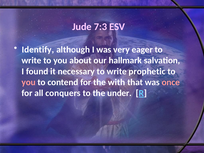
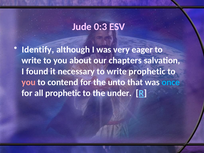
7:3: 7:3 -> 0:3
hallmark: hallmark -> chapters
with: with -> unto
once colour: pink -> light blue
all conquers: conquers -> prophetic
